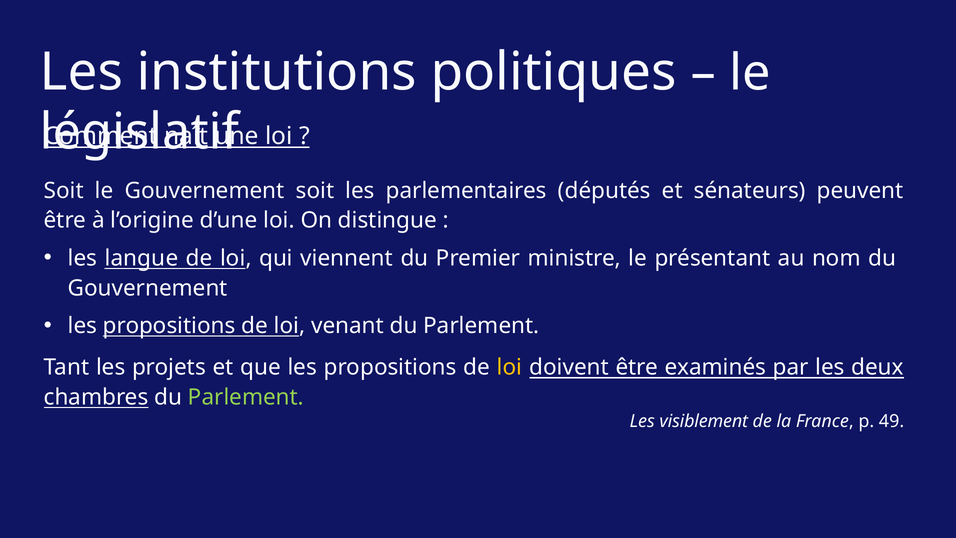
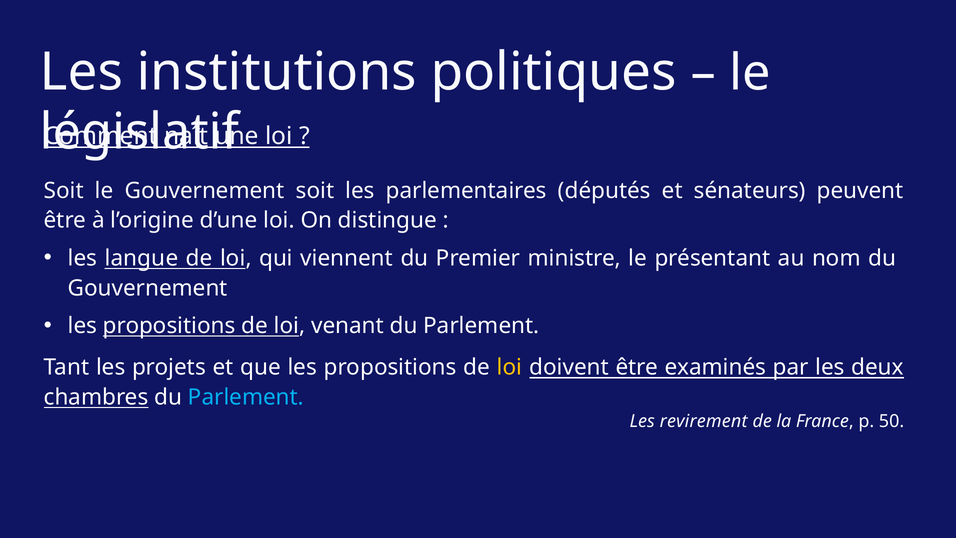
Parlement at (246, 397) colour: light green -> light blue
visiblement: visiblement -> revirement
49: 49 -> 50
